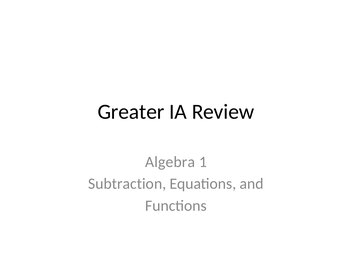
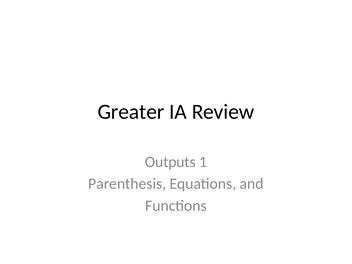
Algebra: Algebra -> Outputs
Subtraction: Subtraction -> Parenthesis
